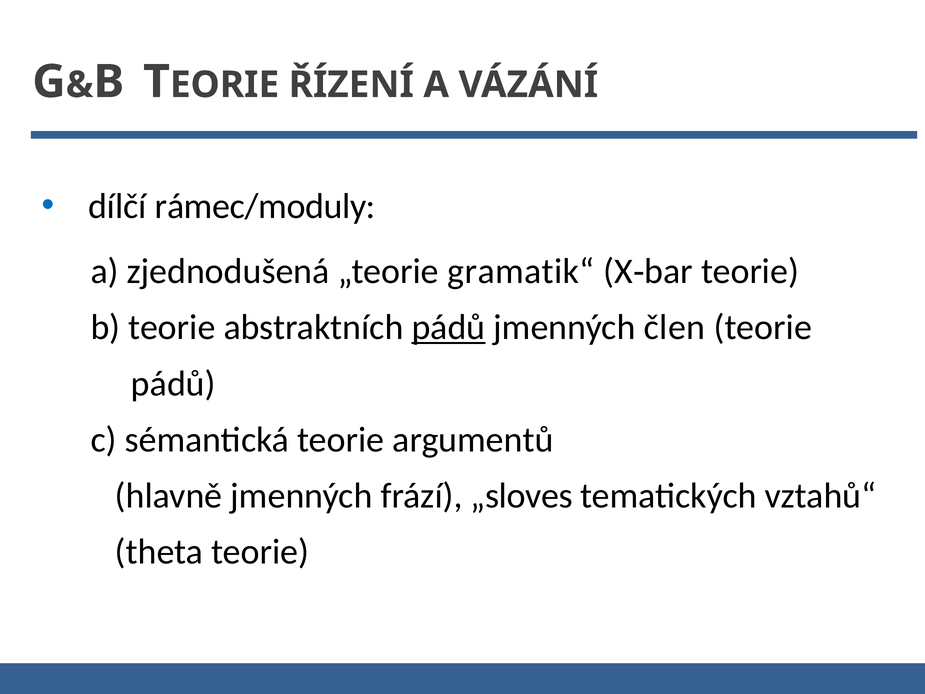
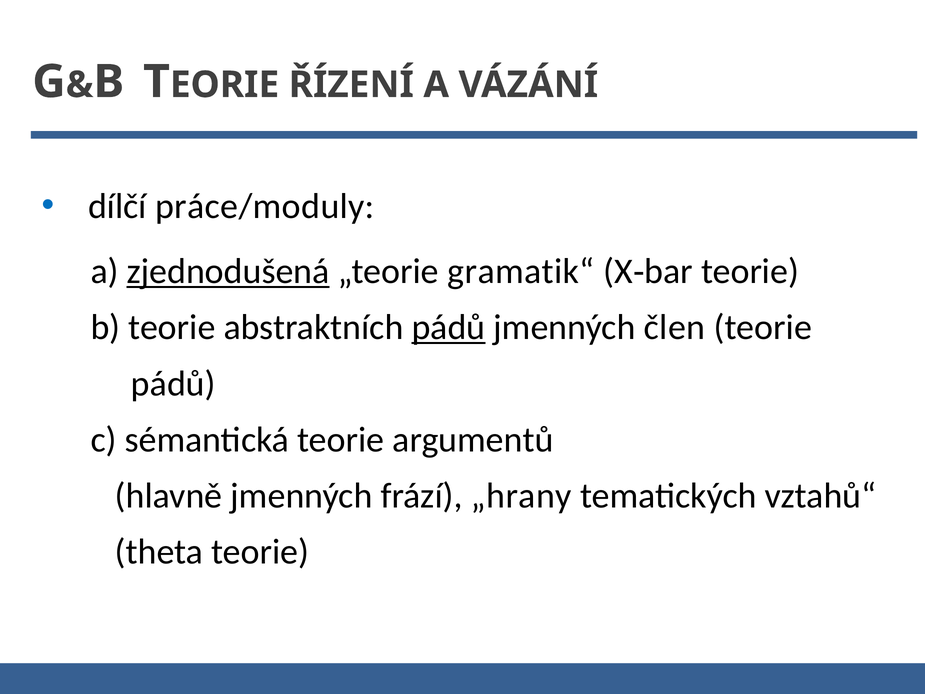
rámec/moduly: rámec/moduly -> práce/moduly
zjednodušená underline: none -> present
„sloves: „sloves -> „hrany
